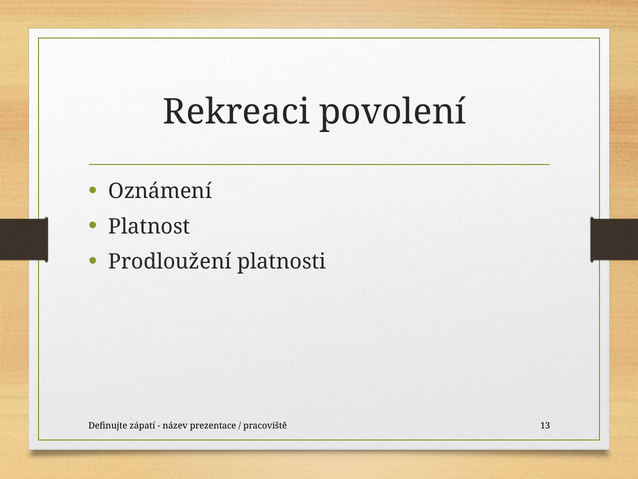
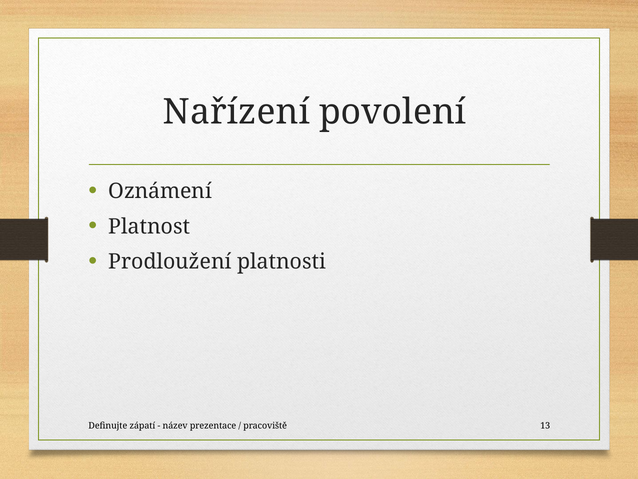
Rekreaci: Rekreaci -> Nařízení
